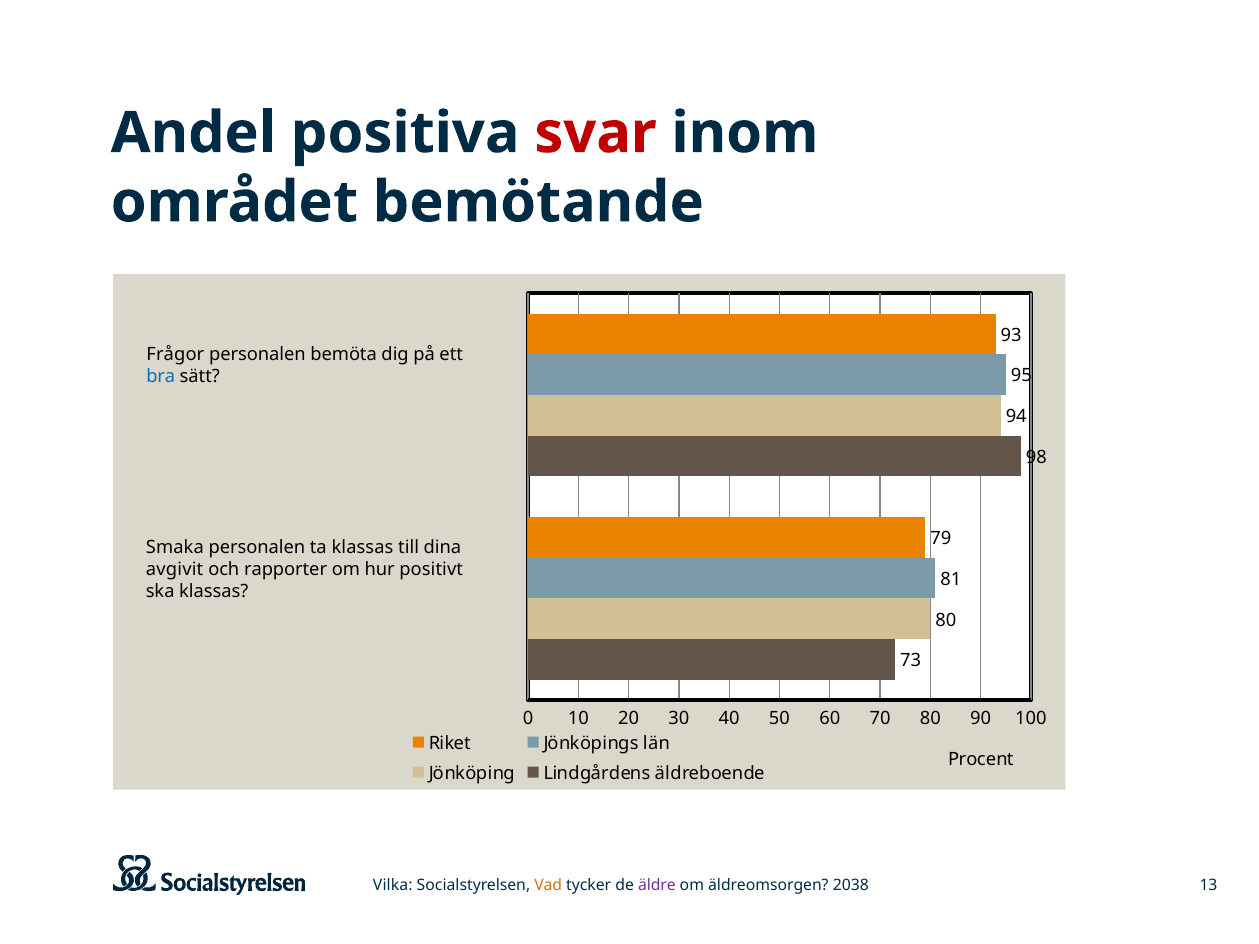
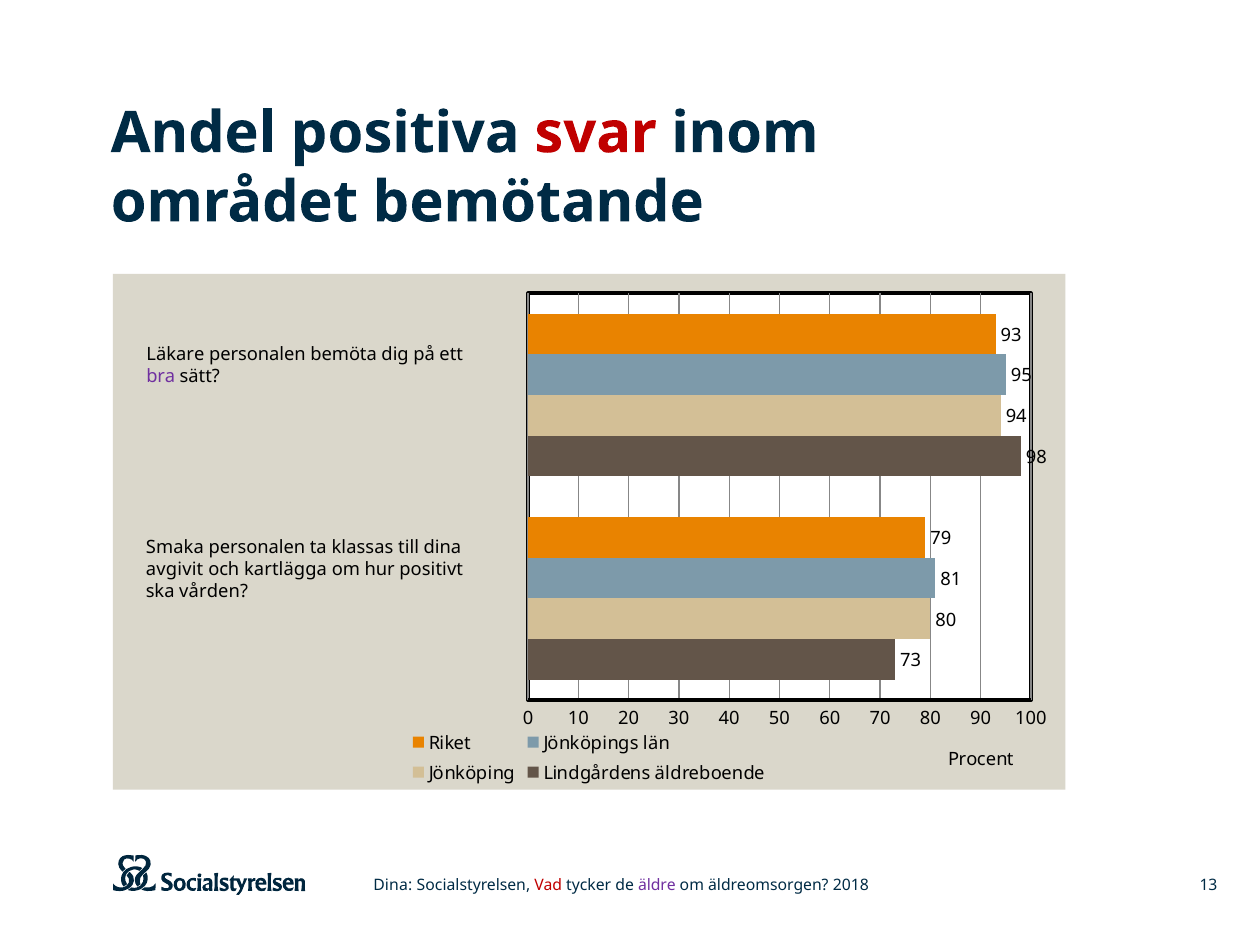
Frågor: Frågor -> Läkare
bra colour: blue -> purple
rapporter: rapporter -> kartlägga
ska klassas: klassas -> vården
Vilka at (393, 885): Vilka -> Dina
Vad colour: orange -> red
2038: 2038 -> 2018
